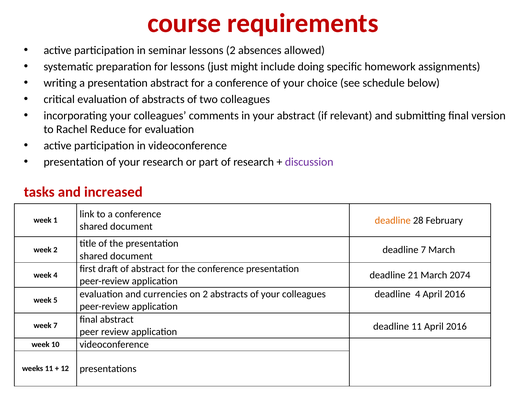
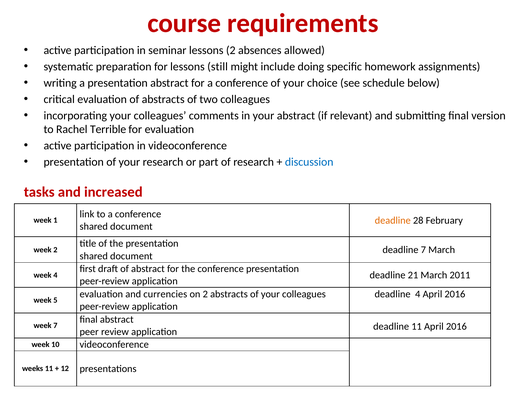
just: just -> still
Reduce: Reduce -> Terrible
discussion colour: purple -> blue
2074: 2074 -> 2011
